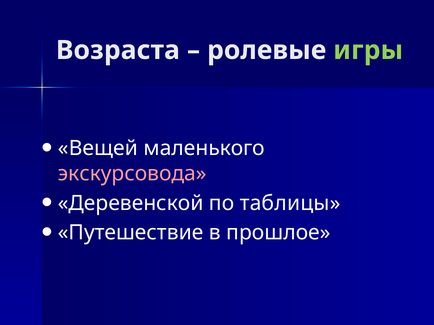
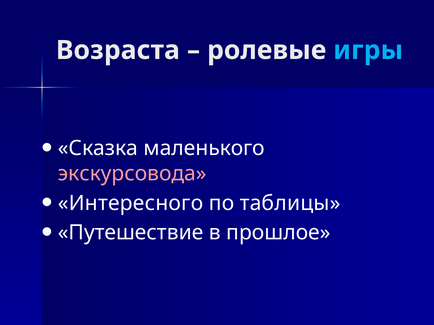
игры colour: light green -> light blue
Вещей: Вещей -> Сказка
Деревенской: Деревенской -> Интересного
